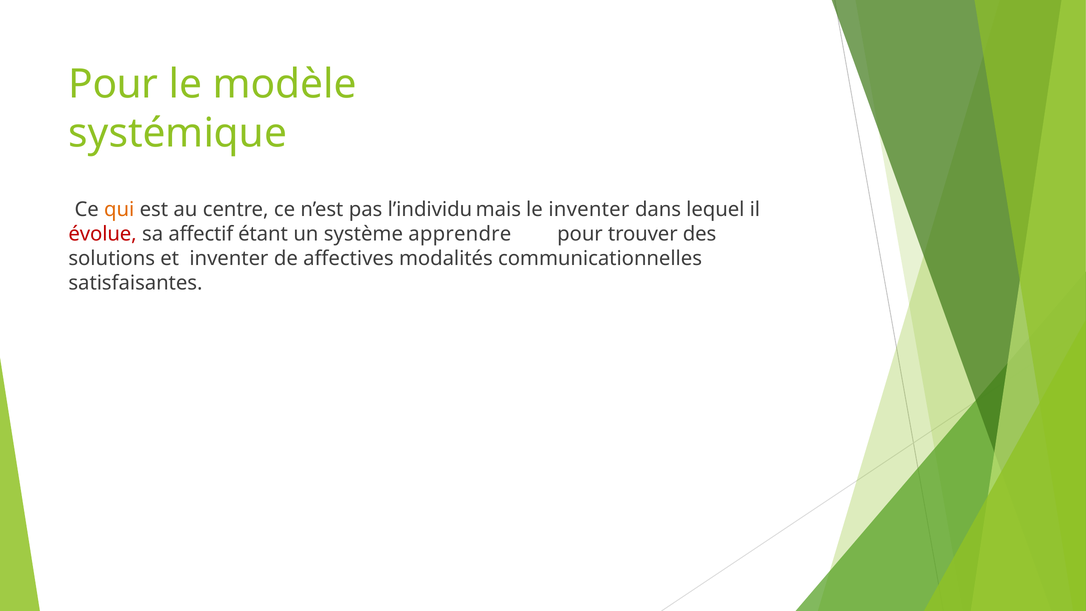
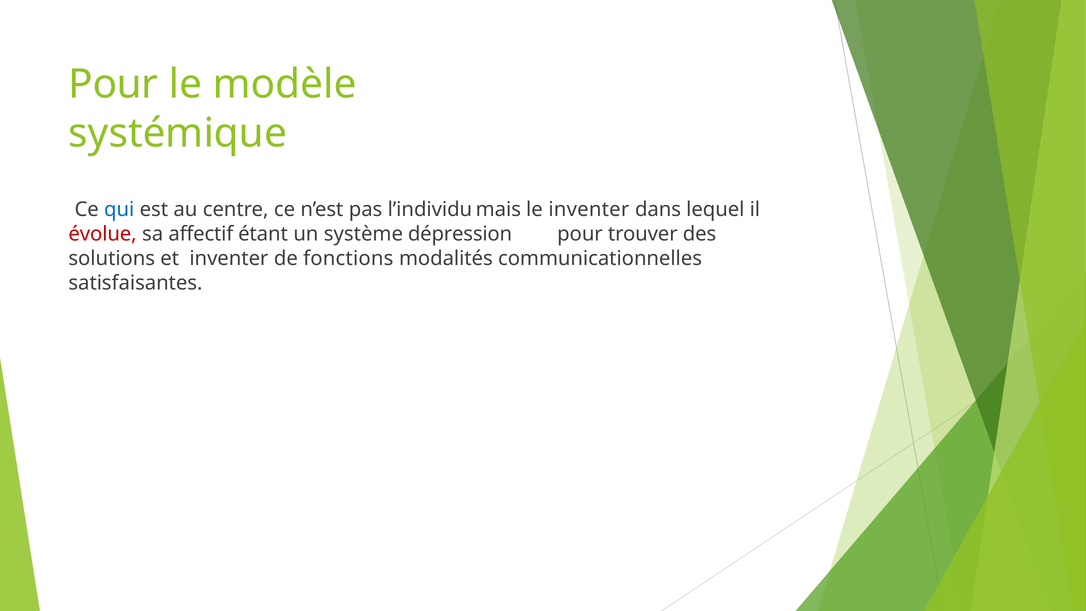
qui colour: orange -> blue
apprendre: apprendre -> dépression
affectives: affectives -> fonctions
